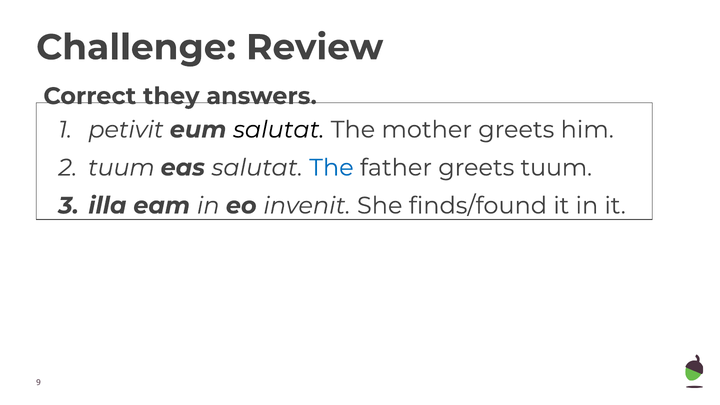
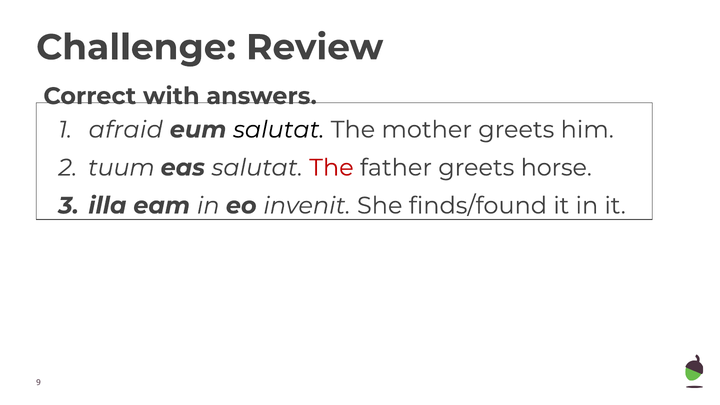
they: they -> with
petivit: petivit -> afraid
The at (331, 168) colour: blue -> red
greets tuum: tuum -> horse
